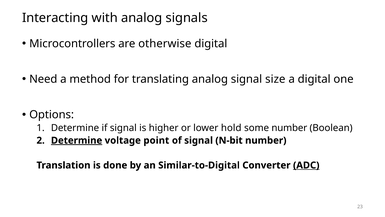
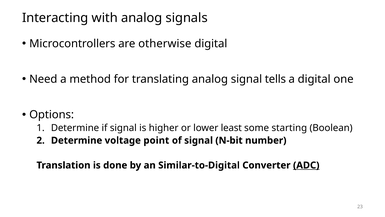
size: size -> tells
hold: hold -> least
some number: number -> starting
Determine at (77, 140) underline: present -> none
